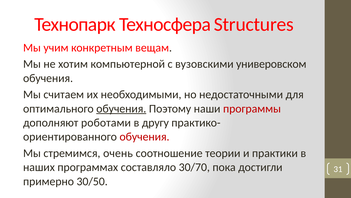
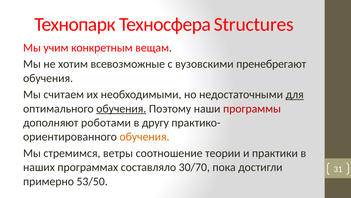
компьютерной: компьютерной -> всевозможные
универовском: универовском -> пренебрегают
для underline: none -> present
обучения at (145, 136) colour: red -> orange
очень: очень -> ветры
30/50: 30/50 -> 53/50
